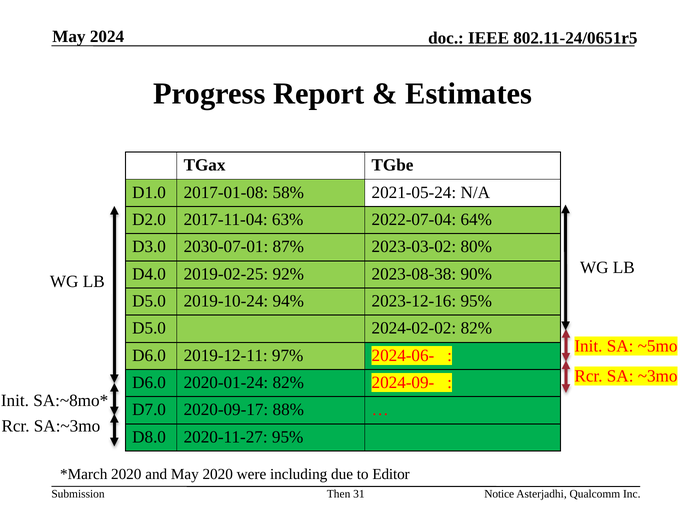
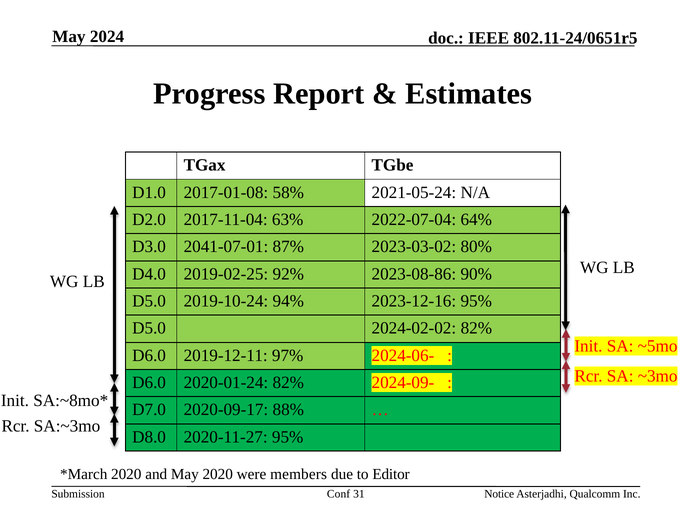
2030-07-01: 2030-07-01 -> 2041-07-01
2023-08-38: 2023-08-38 -> 2023-08-86
including: including -> members
Then: Then -> Conf
